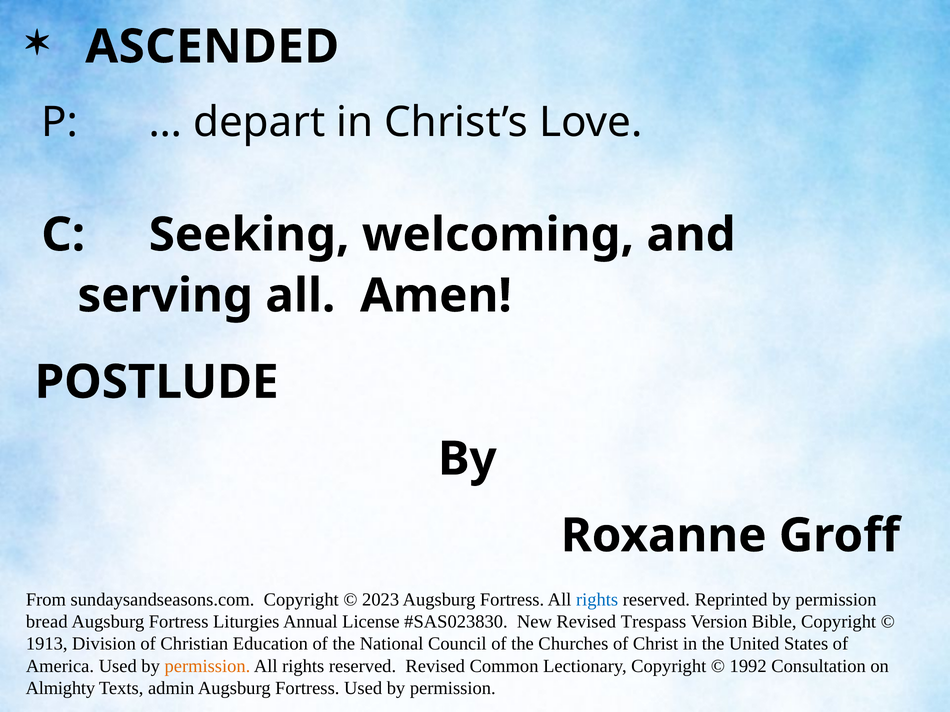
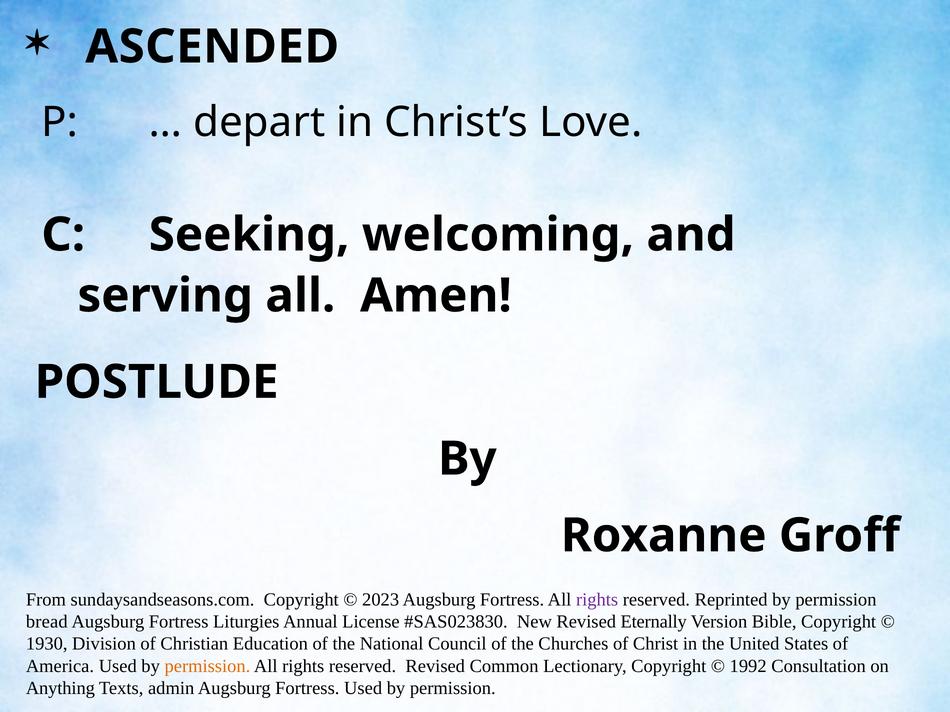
rights at (597, 600) colour: blue -> purple
Trespass: Trespass -> Eternally
1913: 1913 -> 1930
Almighty: Almighty -> Anything
